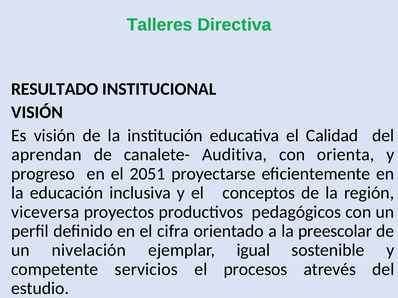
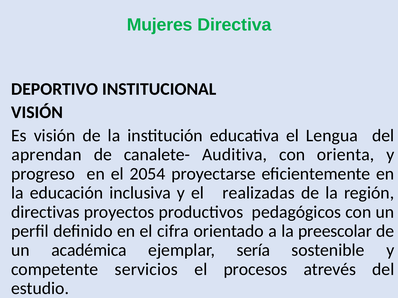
Talleres: Talleres -> Mujeres
RESULTADO: RESULTADO -> DEPORTIVO
Calidad: Calidad -> Lengua
2051: 2051 -> 2054
conceptos: conceptos -> realizadas
viceversa: viceversa -> directivas
nivelación: nivelación -> académica
igual: igual -> sería
